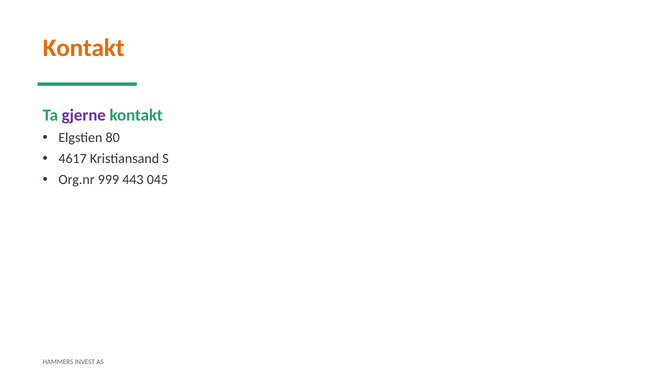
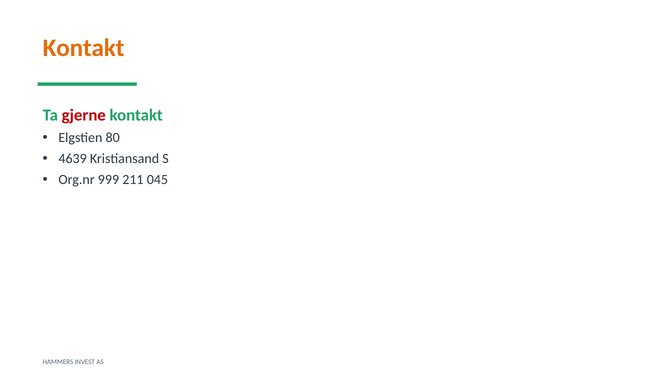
gjerne colour: purple -> red
4617: 4617 -> 4639
443: 443 -> 211
